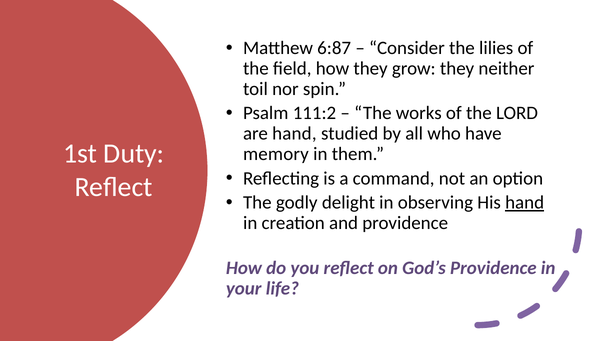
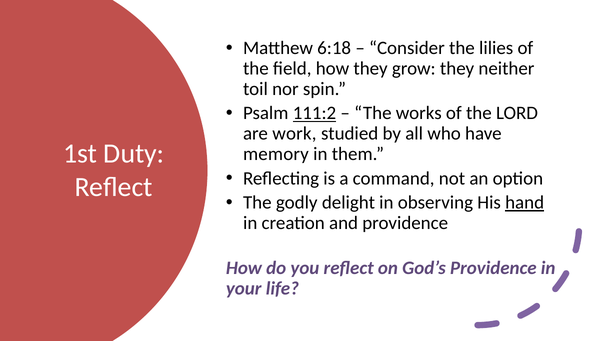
6:87: 6:87 -> 6:18
111:2 underline: none -> present
are hand: hand -> work
